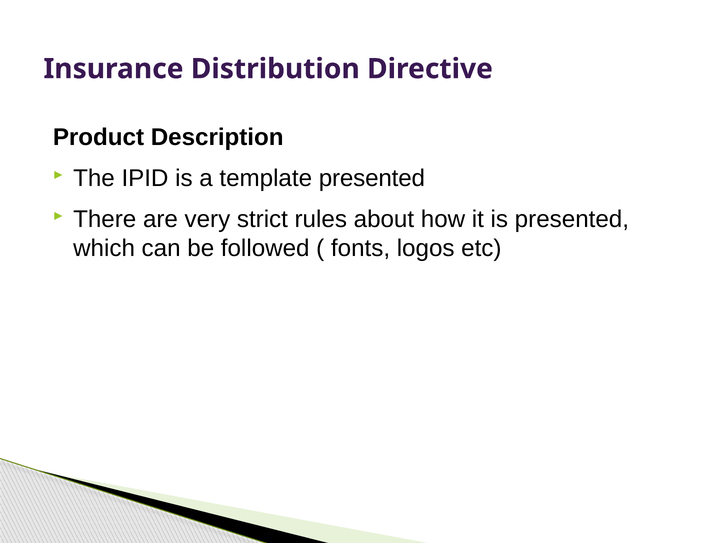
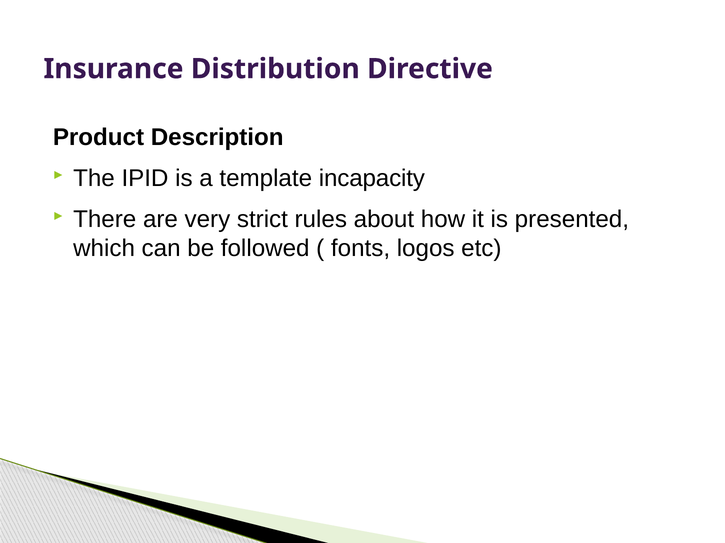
template presented: presented -> incapacity
